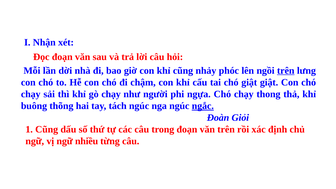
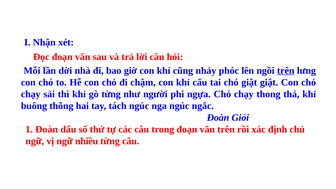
gò chạy: chạy -> từng
ngắc underline: present -> none
1 Cũng: Cũng -> Đoàn
